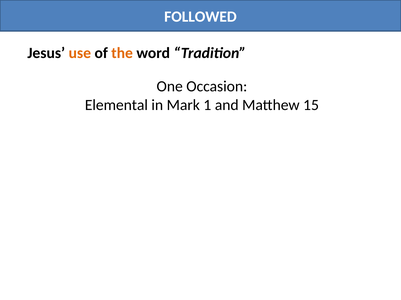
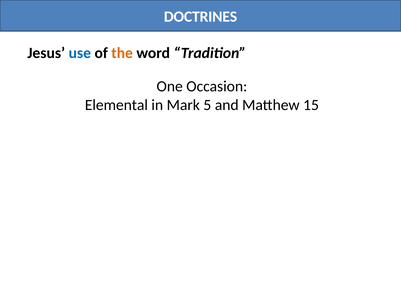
FOLLOWED: FOLLOWED -> DOCTRINES
use colour: orange -> blue
1: 1 -> 5
